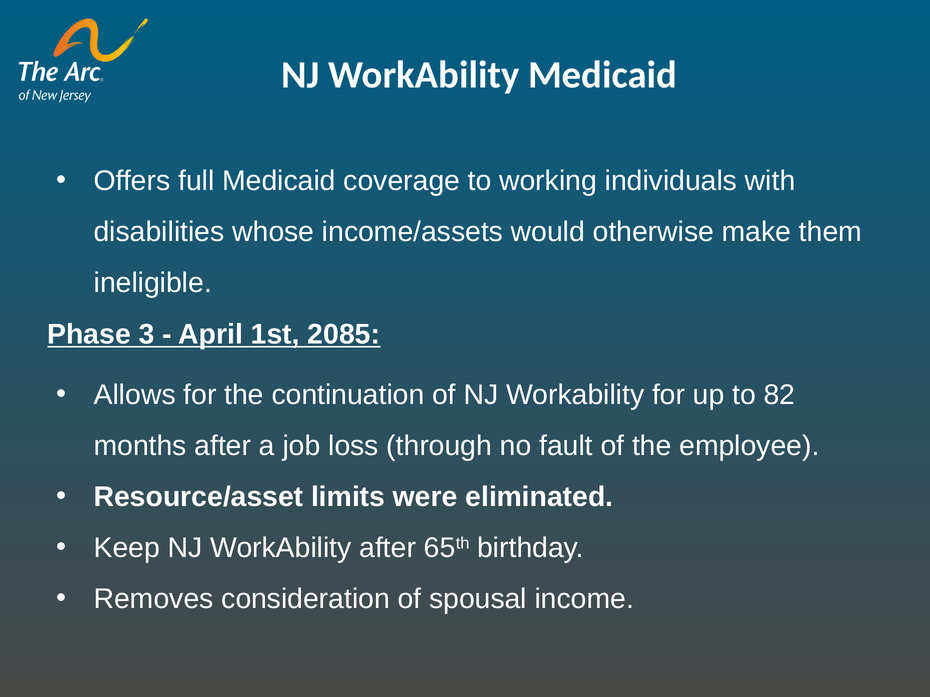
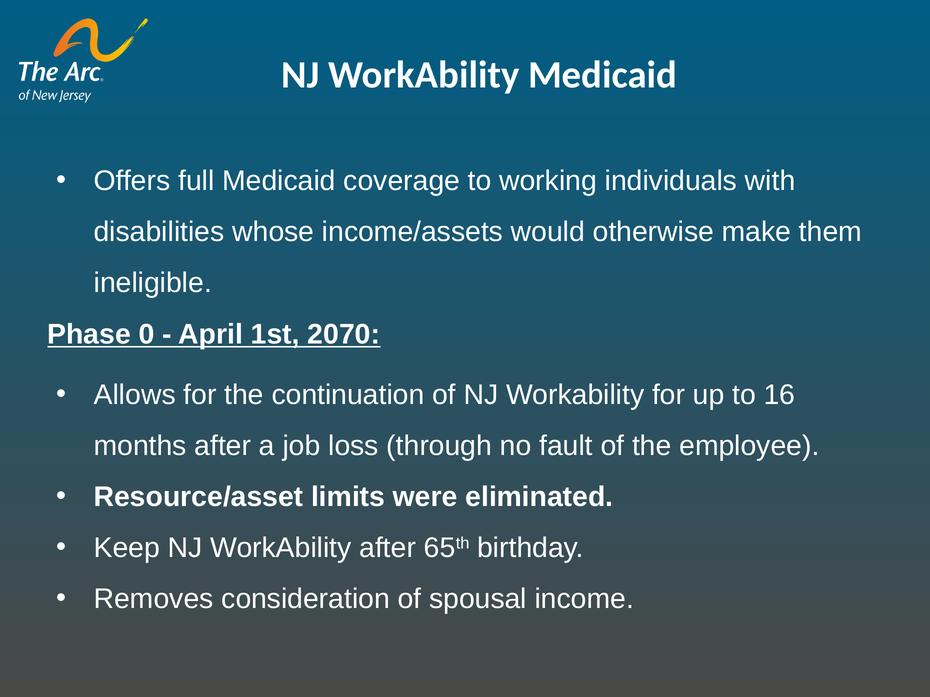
3: 3 -> 0
2085: 2085 -> 2070
82: 82 -> 16
